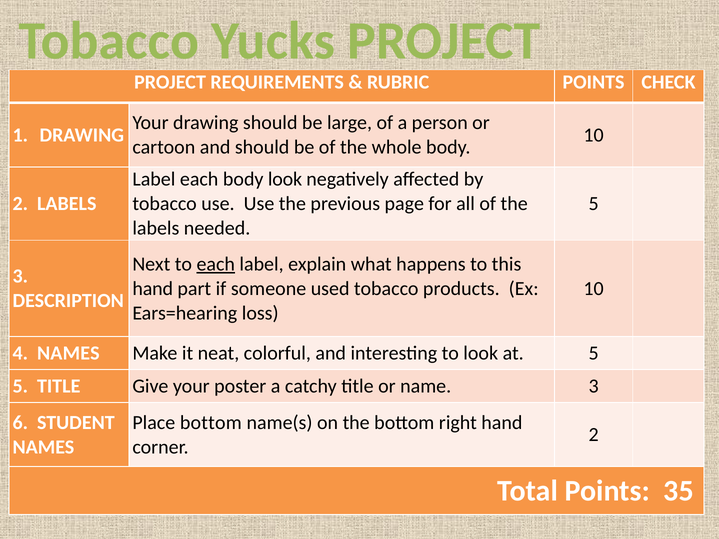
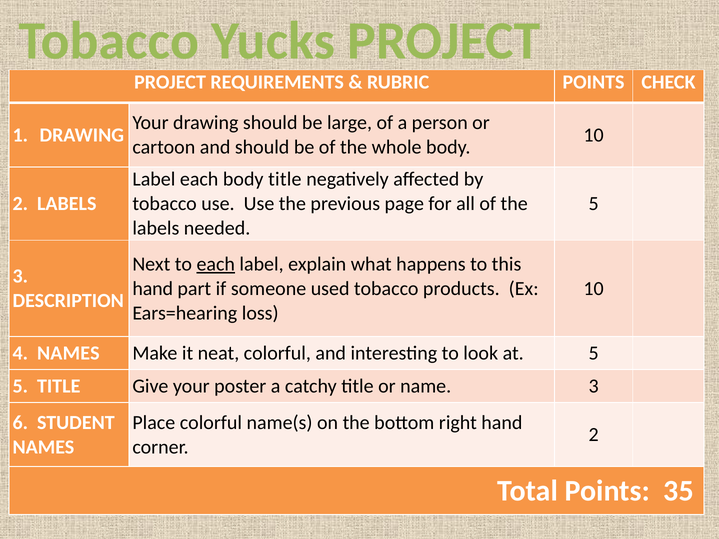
body look: look -> title
Place bottom: bottom -> colorful
